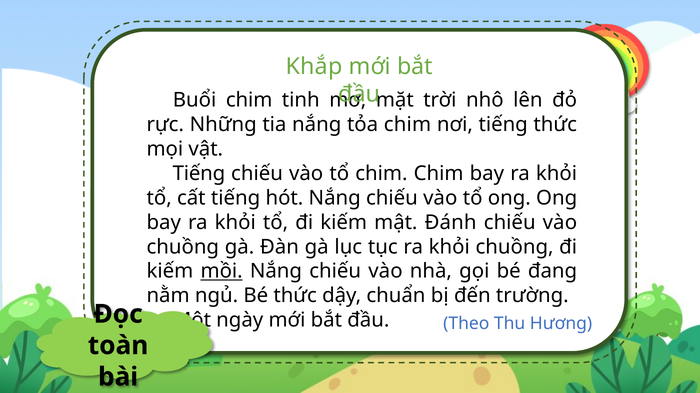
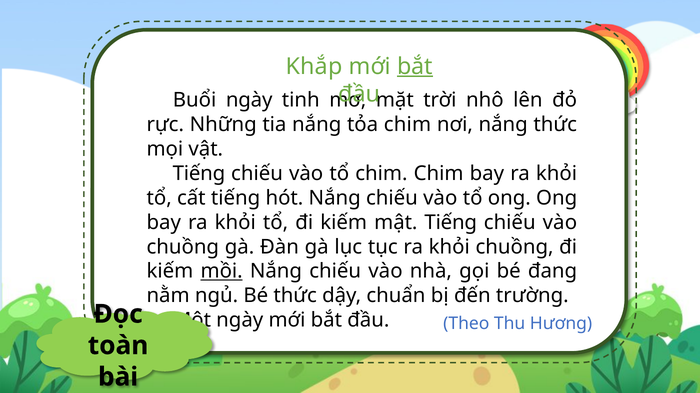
bắt at (415, 66) underline: none -> present
Buổi chim: chim -> ngày
nơi tiếng: tiếng -> nắng
mật Đánh: Đánh -> Tiếng
